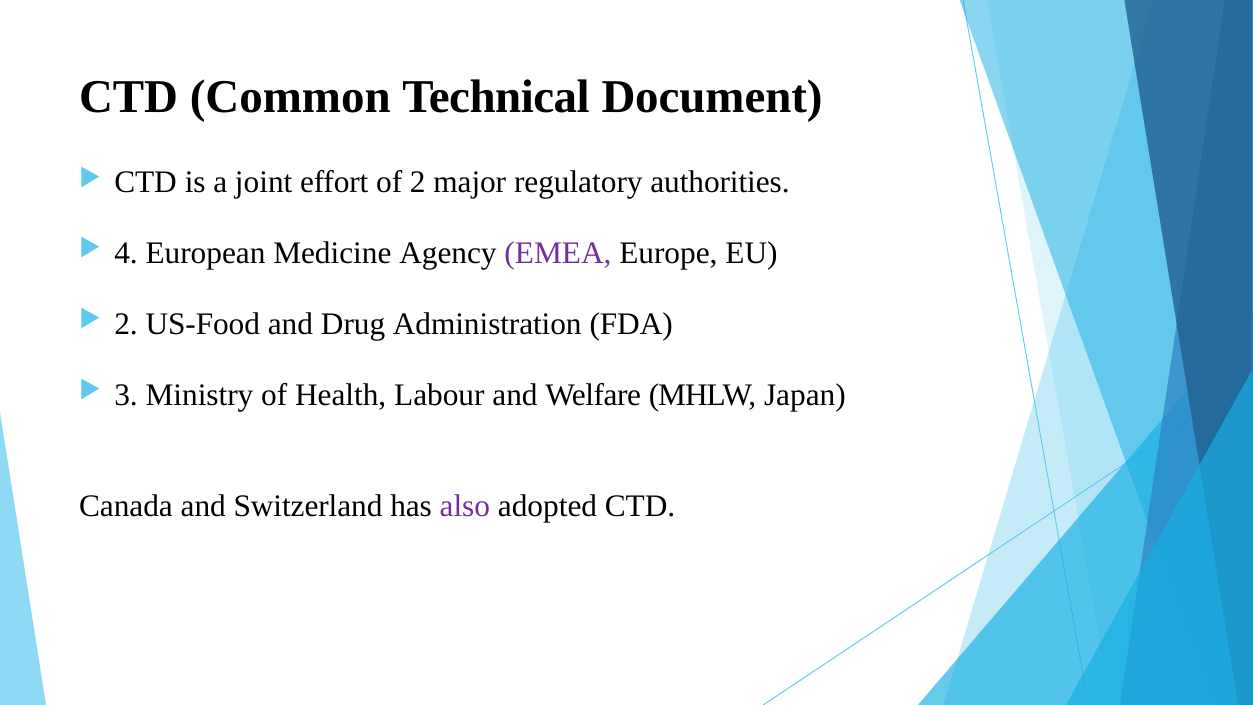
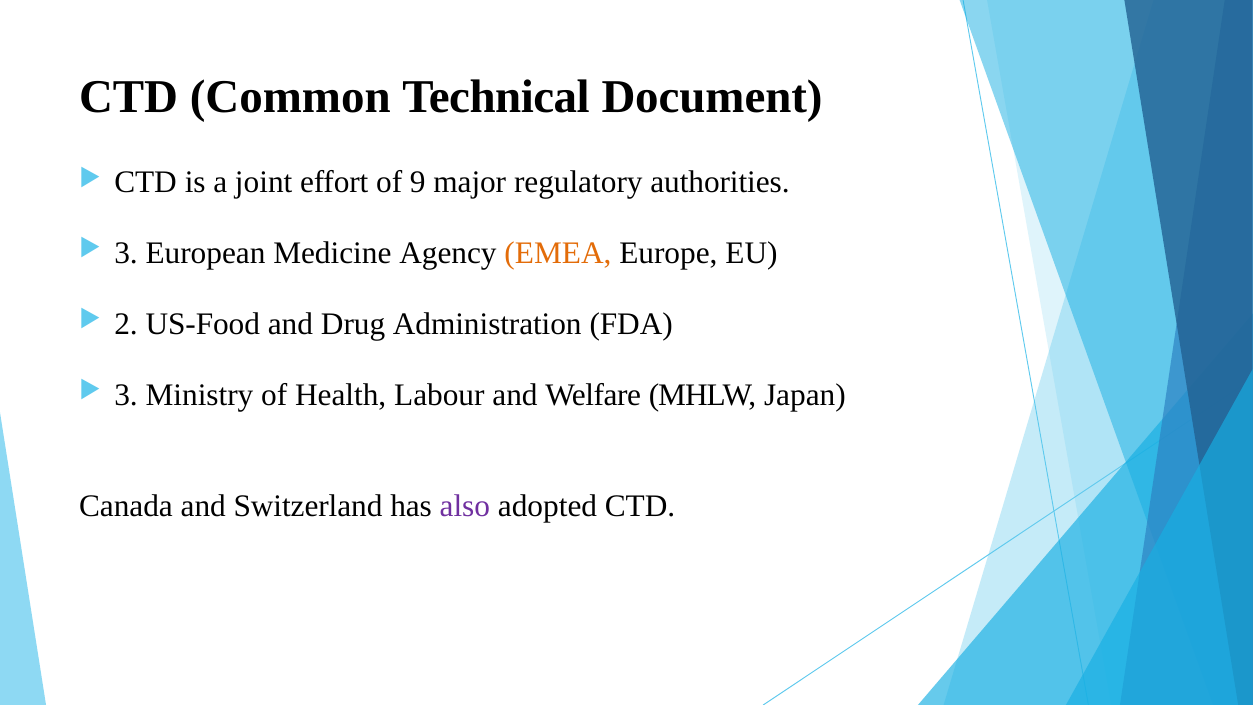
of 2: 2 -> 9
4 at (126, 253): 4 -> 3
EMEA colour: purple -> orange
